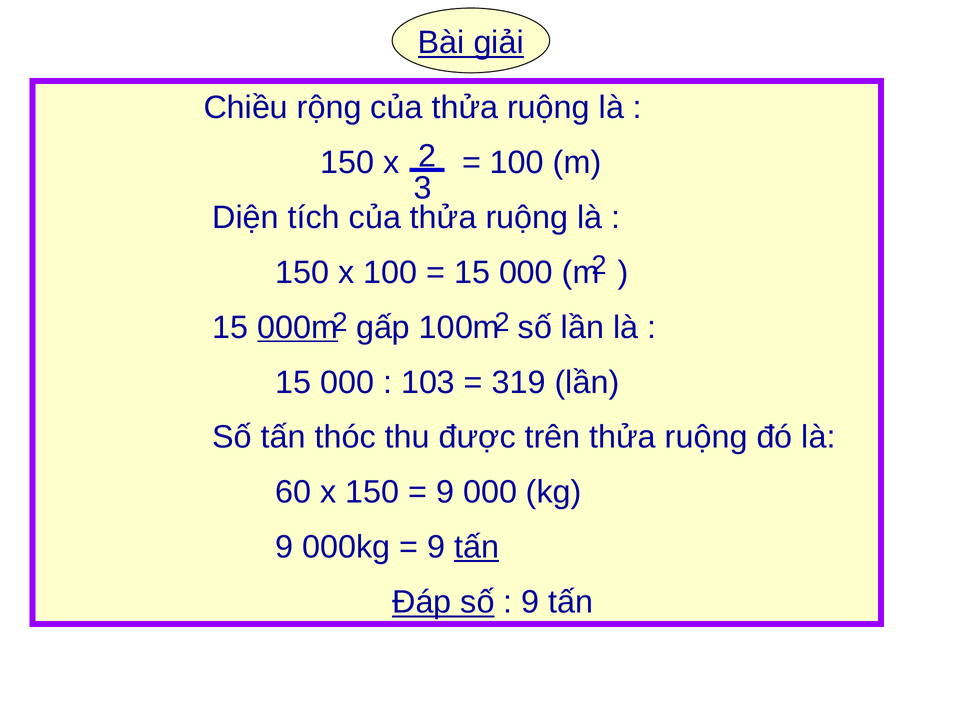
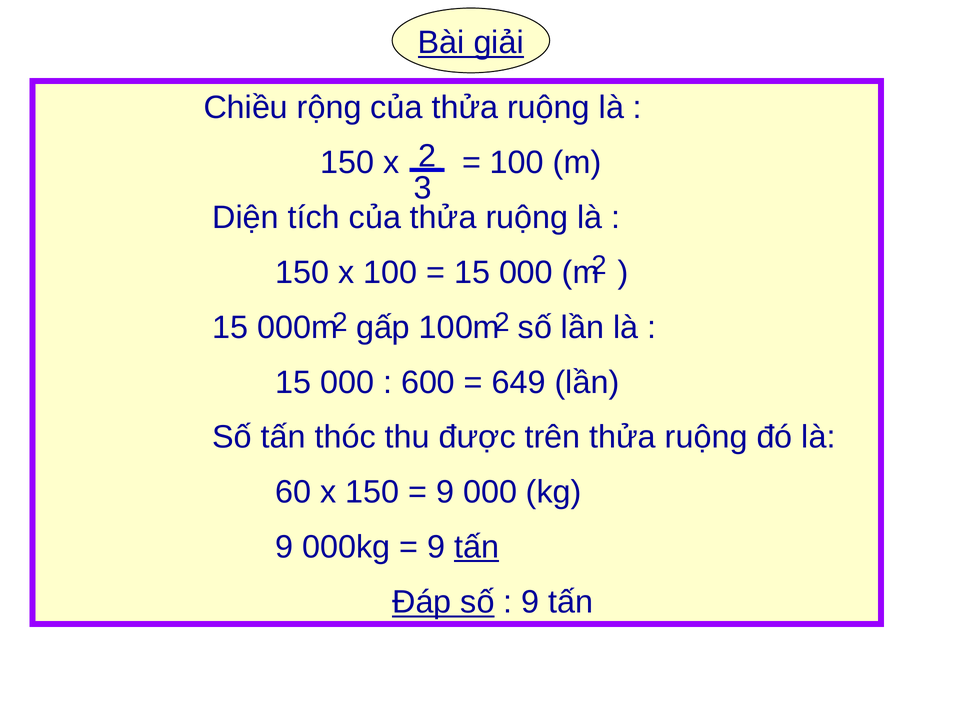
000m underline: present -> none
103: 103 -> 600
319: 319 -> 649
